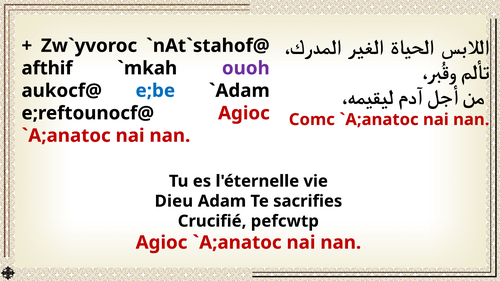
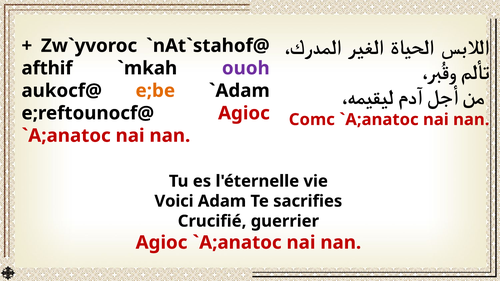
e;be colour: blue -> orange
Dieu: Dieu -> Voici
pefcwtp: pefcwtp -> guerrier
